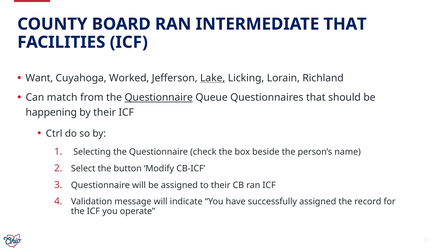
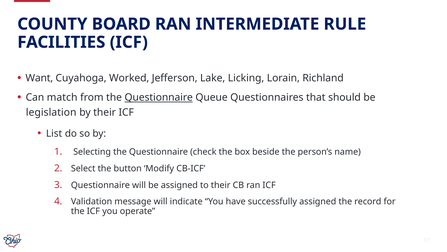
INTERMEDIATE THAT: THAT -> RULE
Lake underline: present -> none
happening: happening -> legislation
Ctrl: Ctrl -> List
